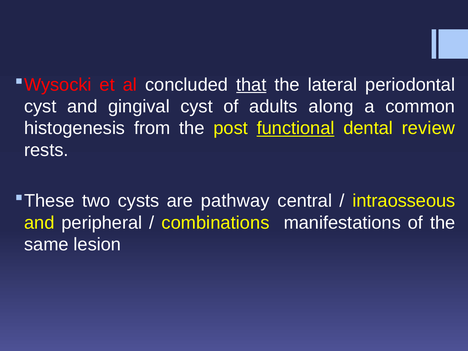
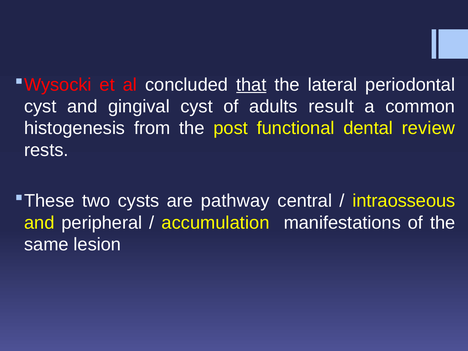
along: along -> result
functional underline: present -> none
combinations: combinations -> accumulation
